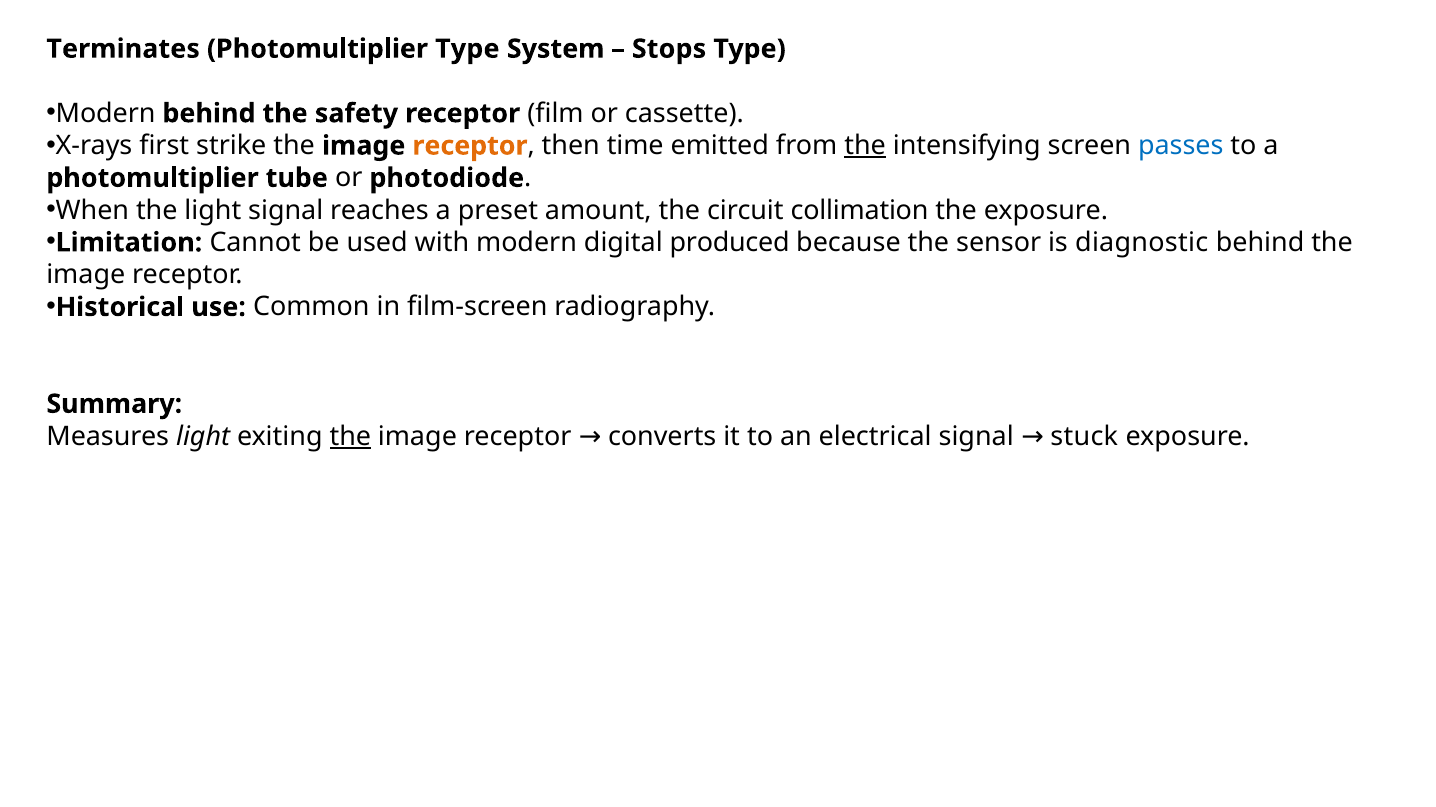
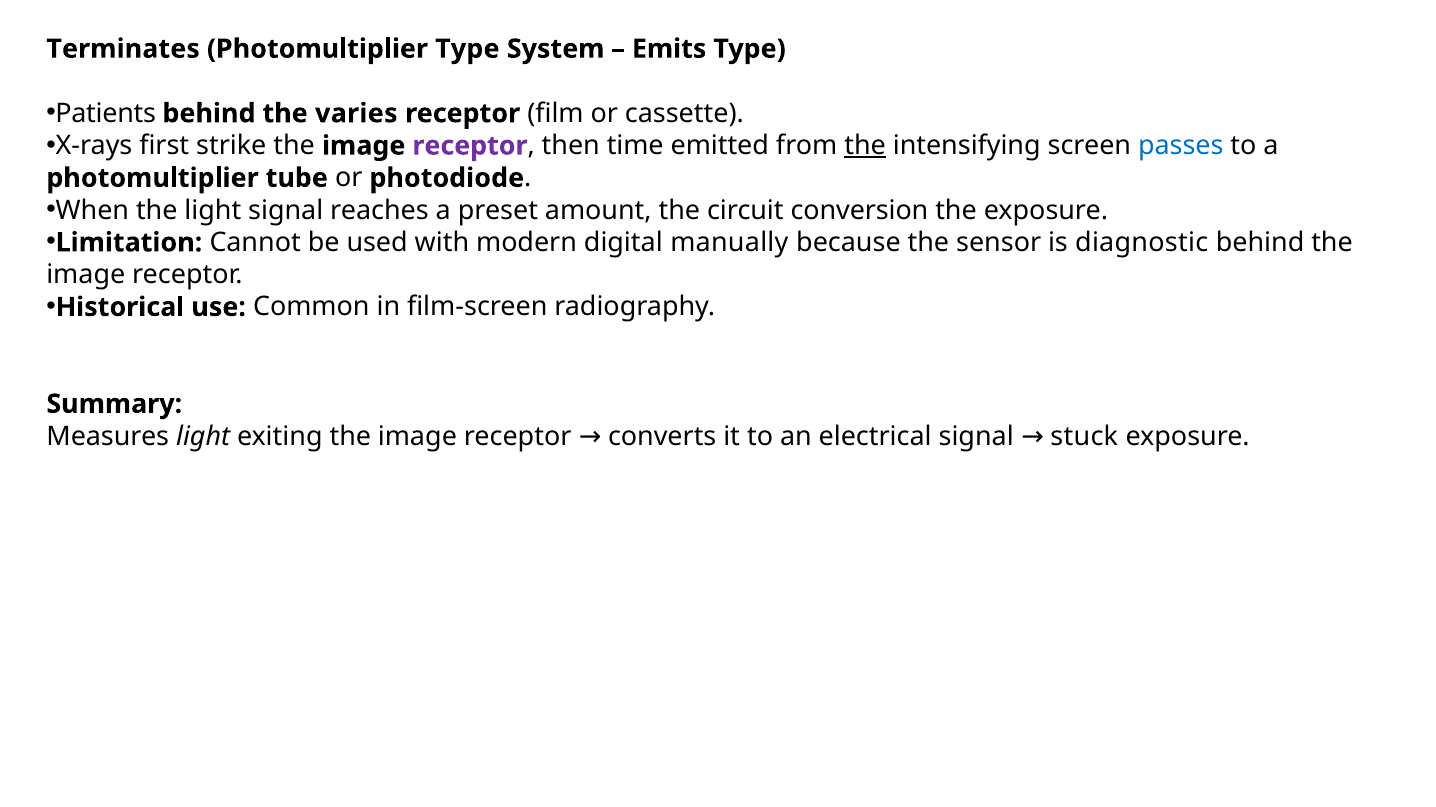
Stops: Stops -> Emits
Modern at (106, 114): Modern -> Patients
safety: safety -> varies
receptor at (470, 146) colour: orange -> purple
collimation: collimation -> conversion
produced: produced -> manually
the at (350, 437) underline: present -> none
